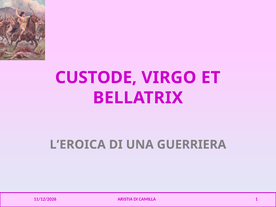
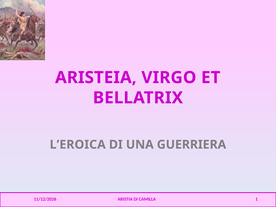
CUSTODE: CUSTODE -> ARISTEIA
